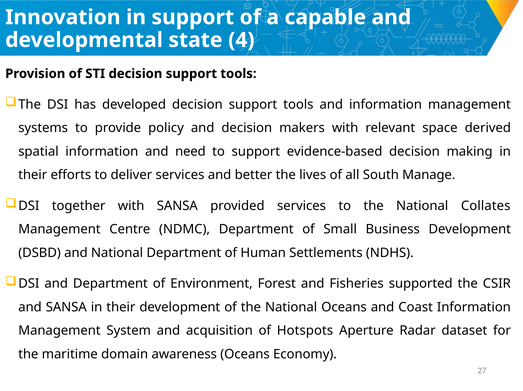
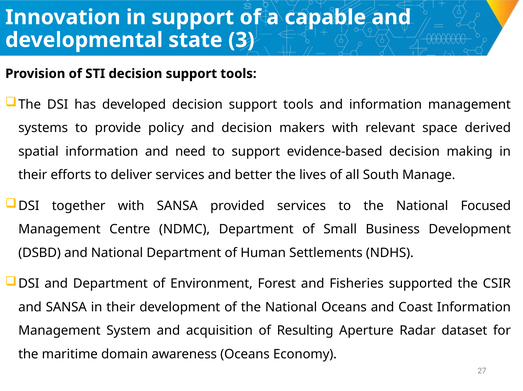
4: 4 -> 3
Collates: Collates -> Focused
Hotspots: Hotspots -> Resulting
